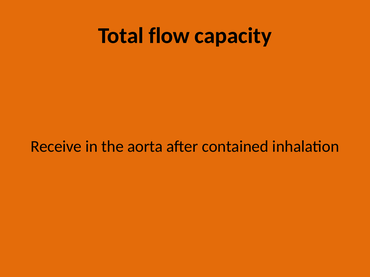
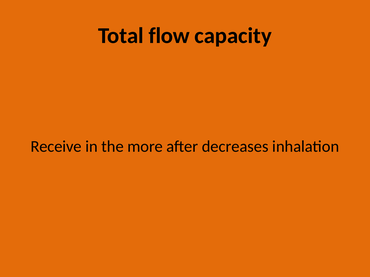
aorta: aorta -> more
contained: contained -> decreases
